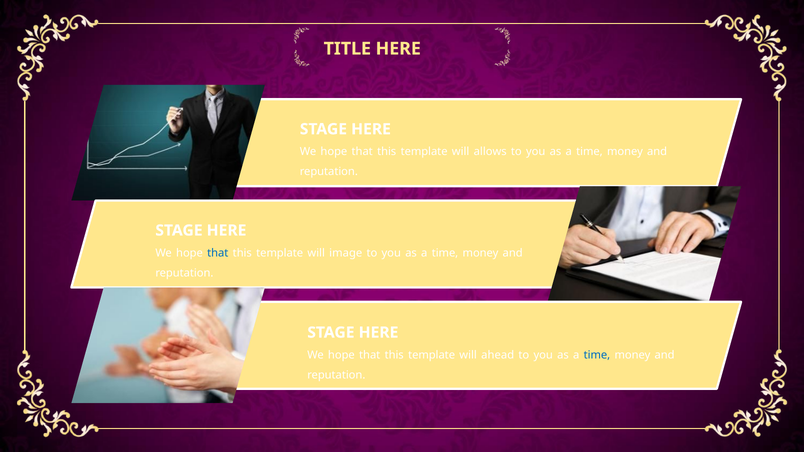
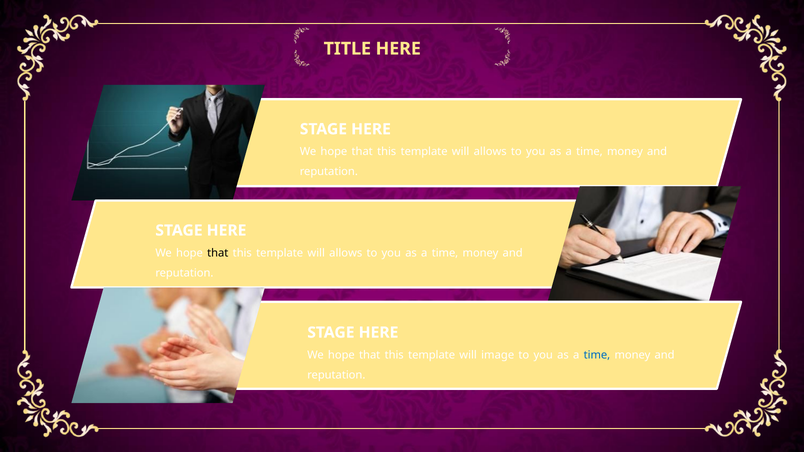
that at (218, 253) colour: blue -> black
image at (346, 253): image -> allows
ahead: ahead -> image
